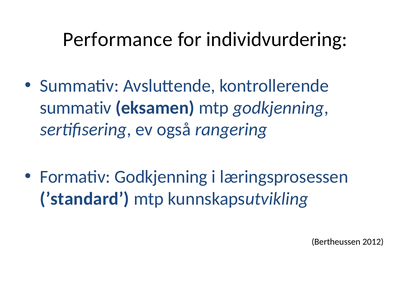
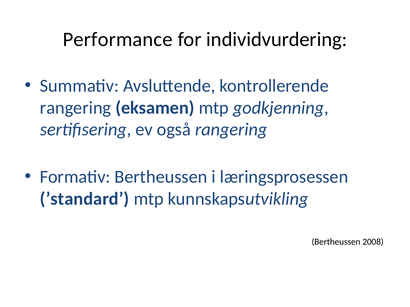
summativ at (76, 108): summativ -> rangering
Formativ Godkjenning: Godkjenning -> Bertheussen
2012: 2012 -> 2008
